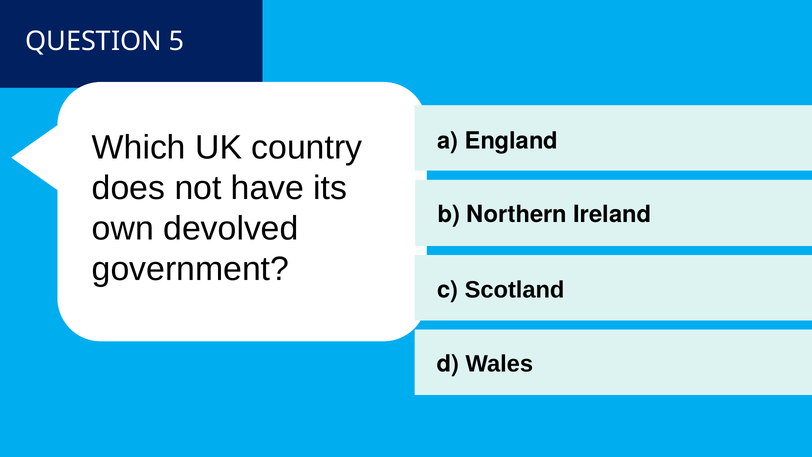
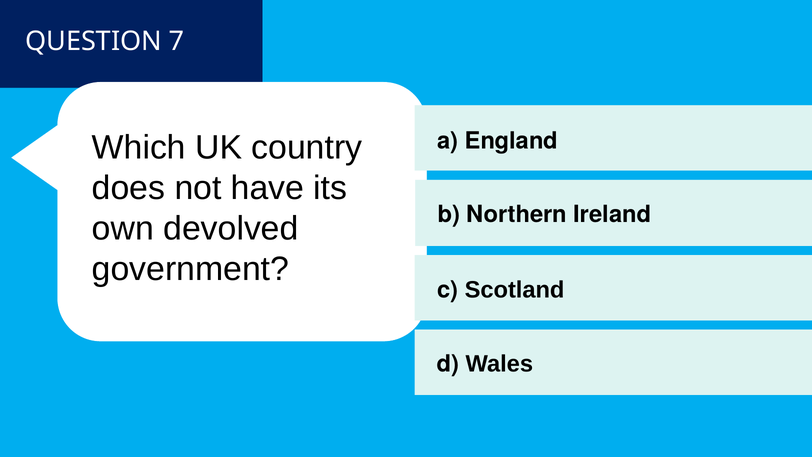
5: 5 -> 7
